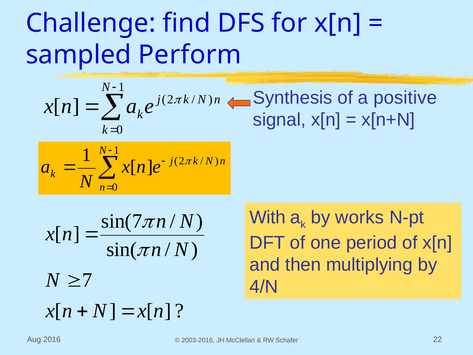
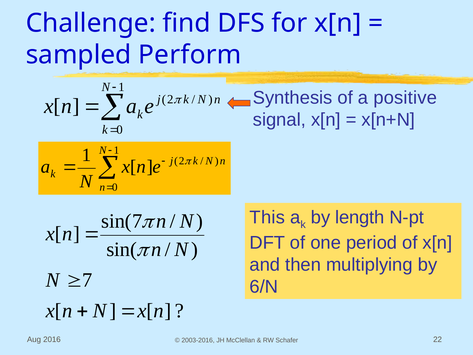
With: With -> This
works: works -> length
4/N: 4/N -> 6/N
